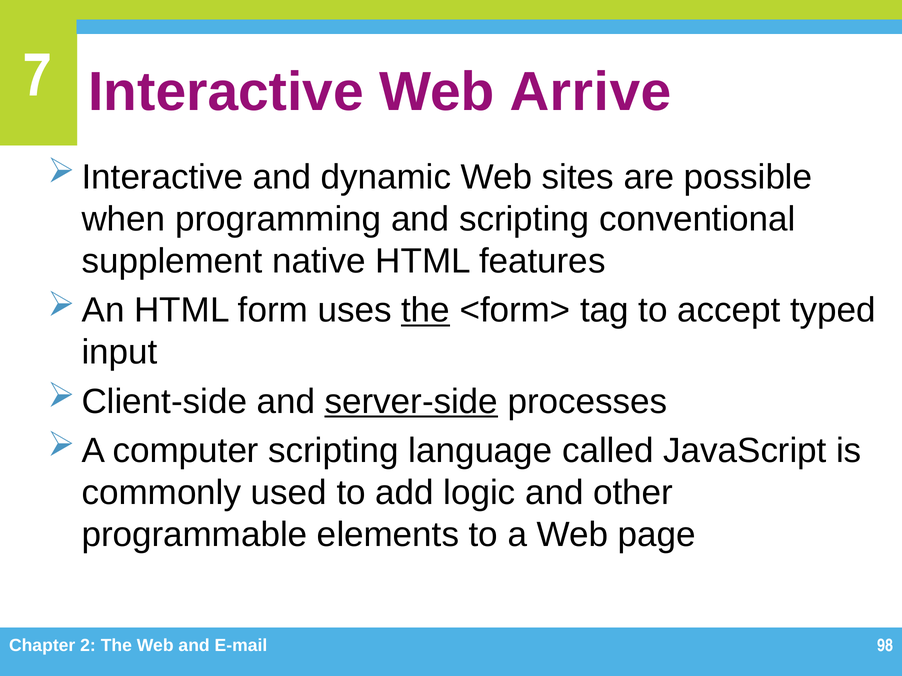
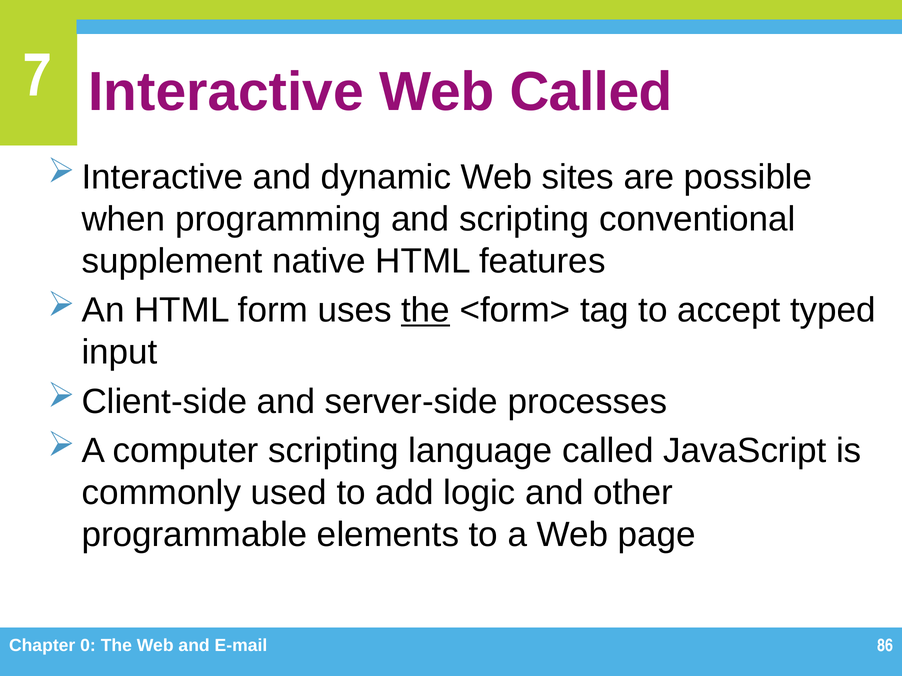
Web Arrive: Arrive -> Called
server-side underline: present -> none
2: 2 -> 0
98: 98 -> 86
